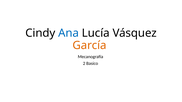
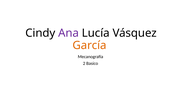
Ana colour: blue -> purple
